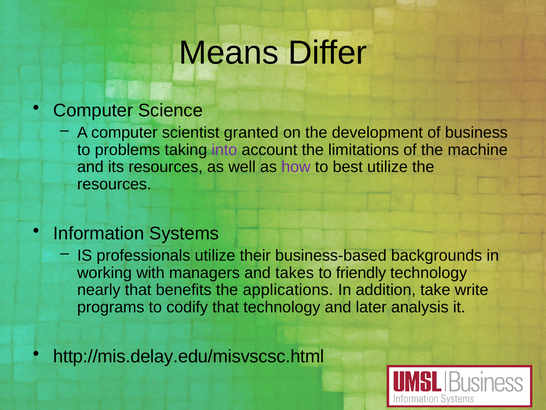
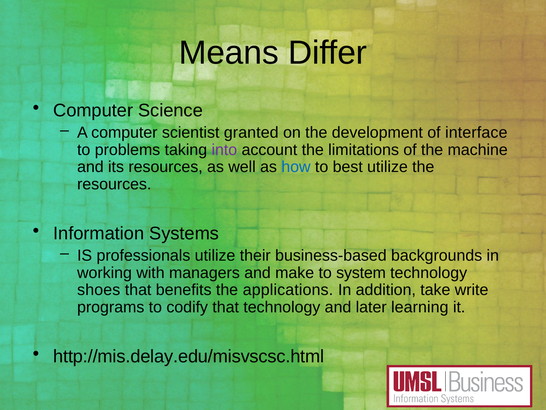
business: business -> interface
how colour: purple -> blue
takes: takes -> make
friendly: friendly -> system
nearly: nearly -> shoes
analysis: analysis -> learning
